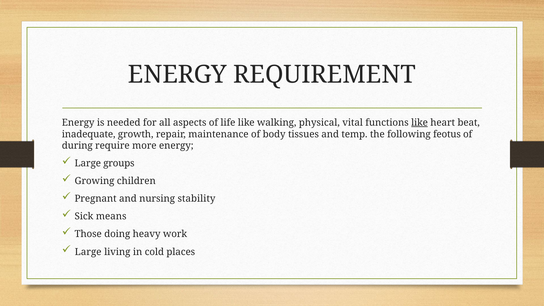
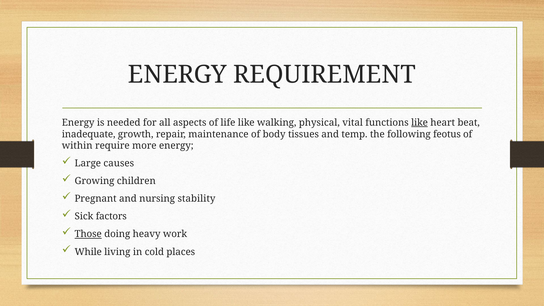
during: during -> within
groups: groups -> causes
means: means -> factors
Those underline: none -> present
Large at (88, 252): Large -> While
